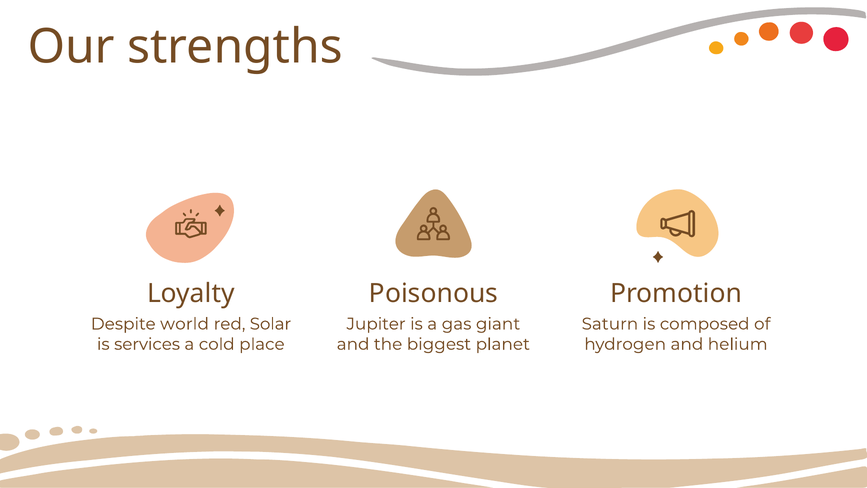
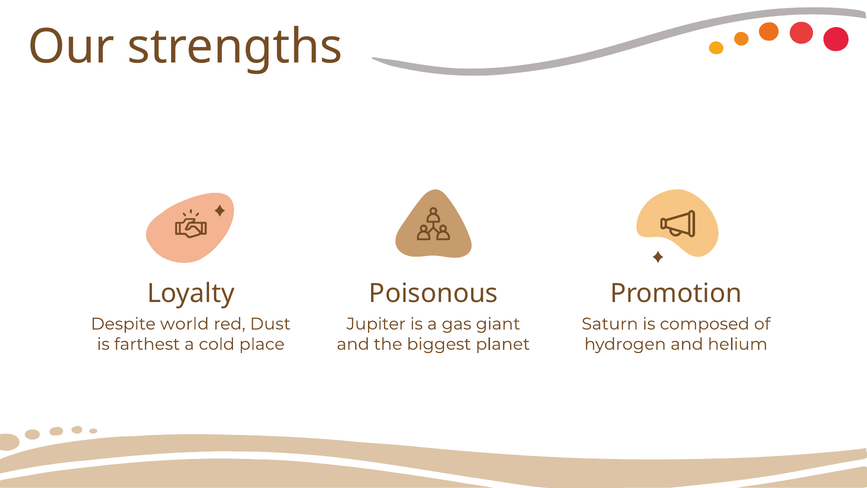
Solar: Solar -> Dust
services: services -> farthest
